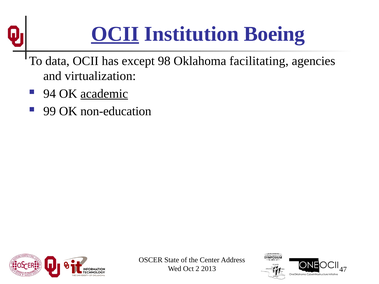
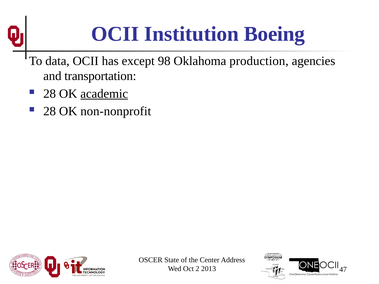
OCII at (115, 34) underline: present -> none
facilitating: facilitating -> production
virtualization: virtualization -> transportation
94 at (50, 94): 94 -> 28
99 at (50, 111): 99 -> 28
non-education: non-education -> non-nonprofit
